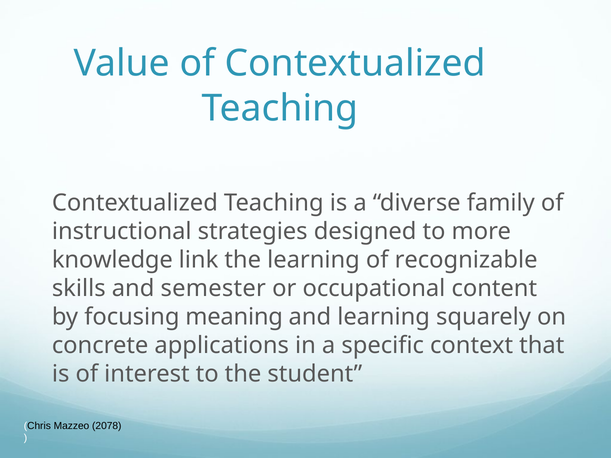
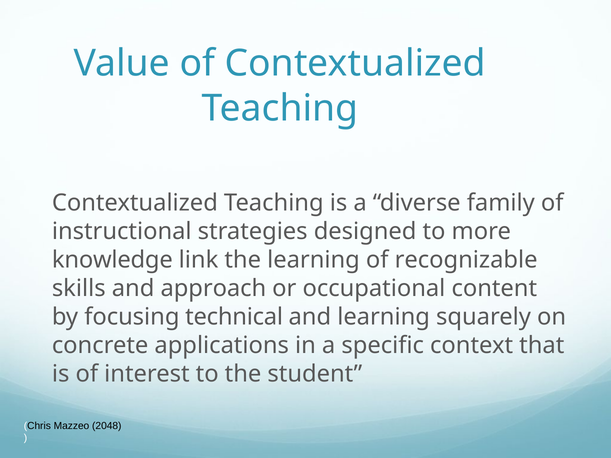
semester: semester -> approach
meaning: meaning -> technical
2078: 2078 -> 2048
